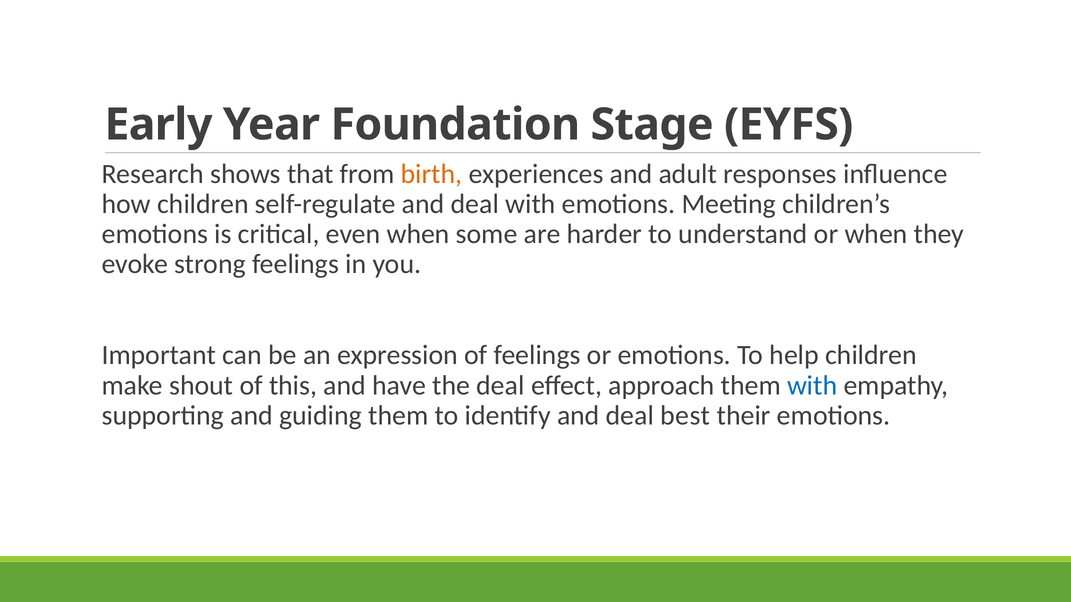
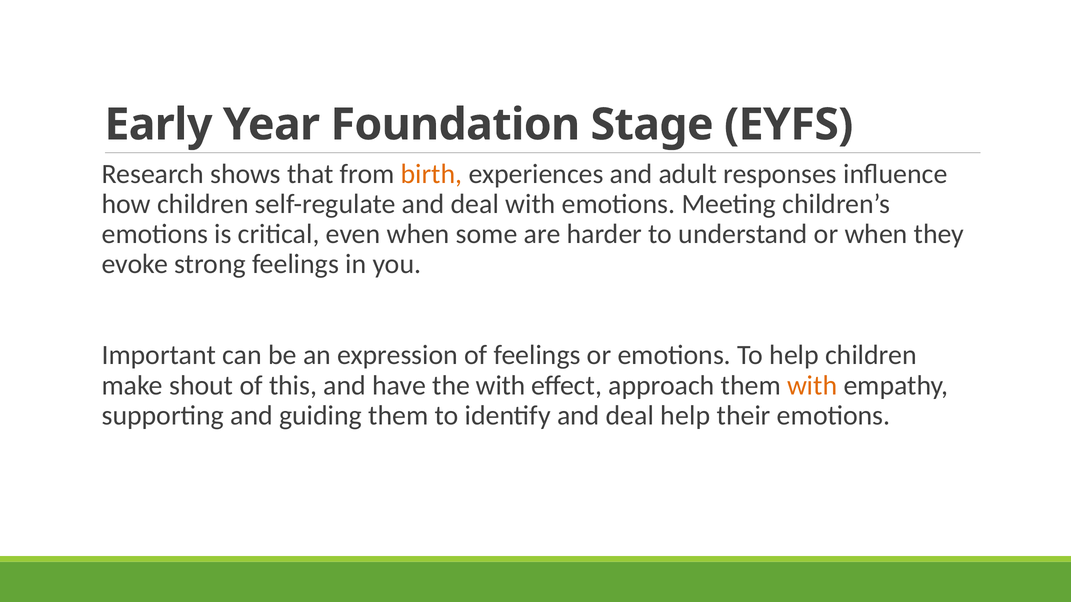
the deal: deal -> with
with at (812, 386) colour: blue -> orange
deal best: best -> help
